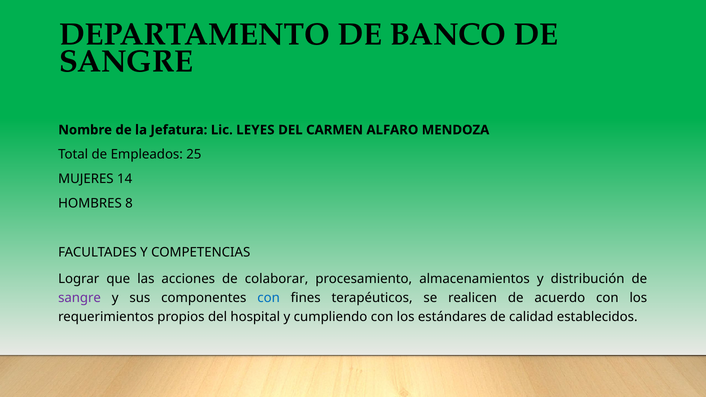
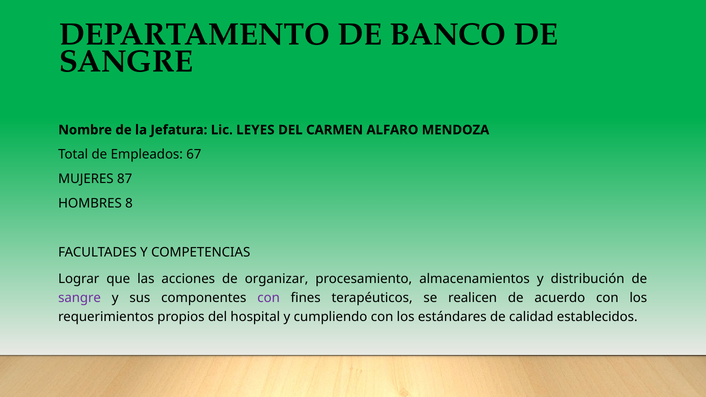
25: 25 -> 67
14: 14 -> 87
colaborar: colaborar -> organizar
con at (269, 298) colour: blue -> purple
